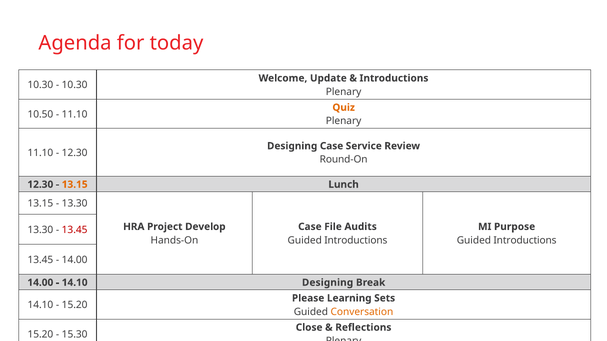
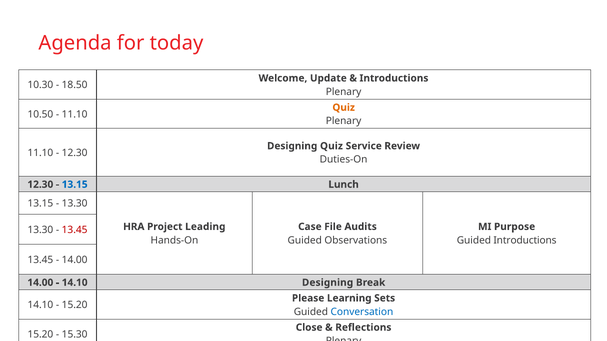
10.30 at (75, 85): 10.30 -> 18.50
Designing Case: Case -> Quiz
Round-On: Round-On -> Duties-On
13.15 at (75, 185) colour: orange -> blue
Develop: Develop -> Leading
Introductions at (356, 241): Introductions -> Observations
Conversation colour: orange -> blue
